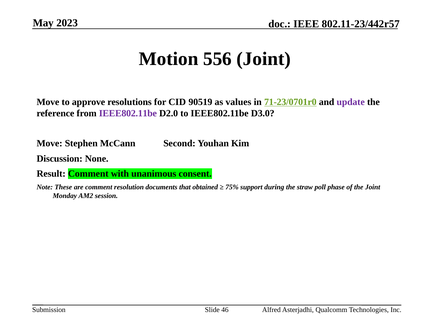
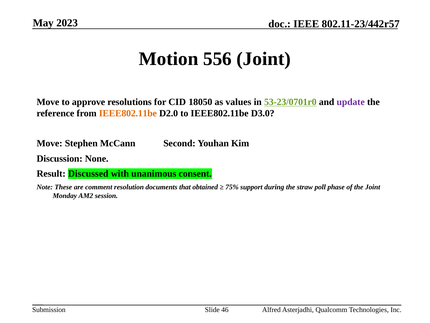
90519: 90519 -> 18050
71-23/0701r0: 71-23/0701r0 -> 53-23/0701r0
IEEE802.11be at (128, 113) colour: purple -> orange
Result Comment: Comment -> Discussed
